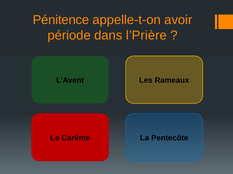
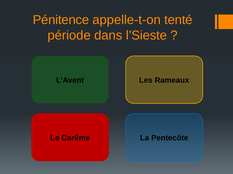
avoir: avoir -> tenté
l’Prière: l’Prière -> l’Sieste
